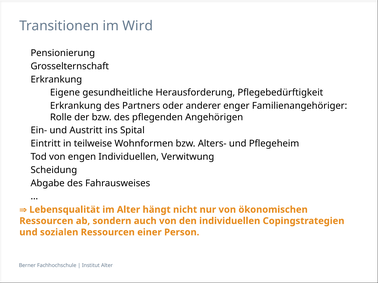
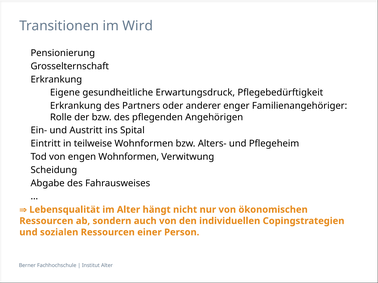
Herausforderung: Herausforderung -> Erwartungsdruck
engen Individuellen: Individuellen -> Wohnformen
